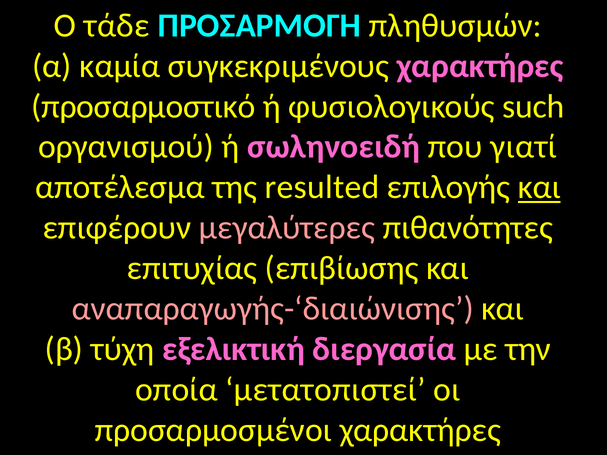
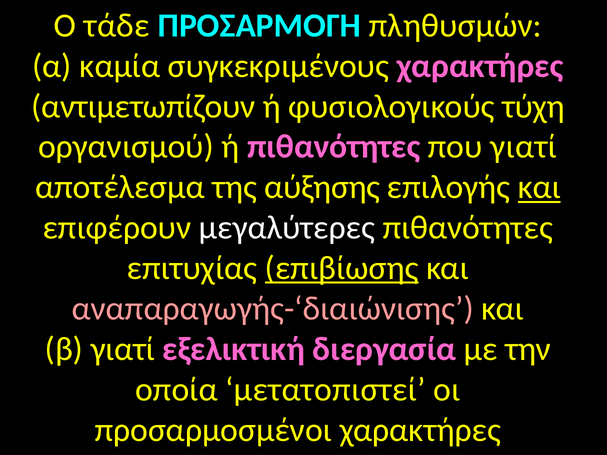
προσαρμοστικό: προσαρμοστικό -> αντιμετωπίζουν
such: such -> τύχη
ή σωληνοειδή: σωληνοειδή -> πιθανότητες
resulted: resulted -> αύξησης
μεγαλύτερες colour: pink -> white
επιβίωσης underline: none -> present
β τύχη: τύχη -> γιατί
